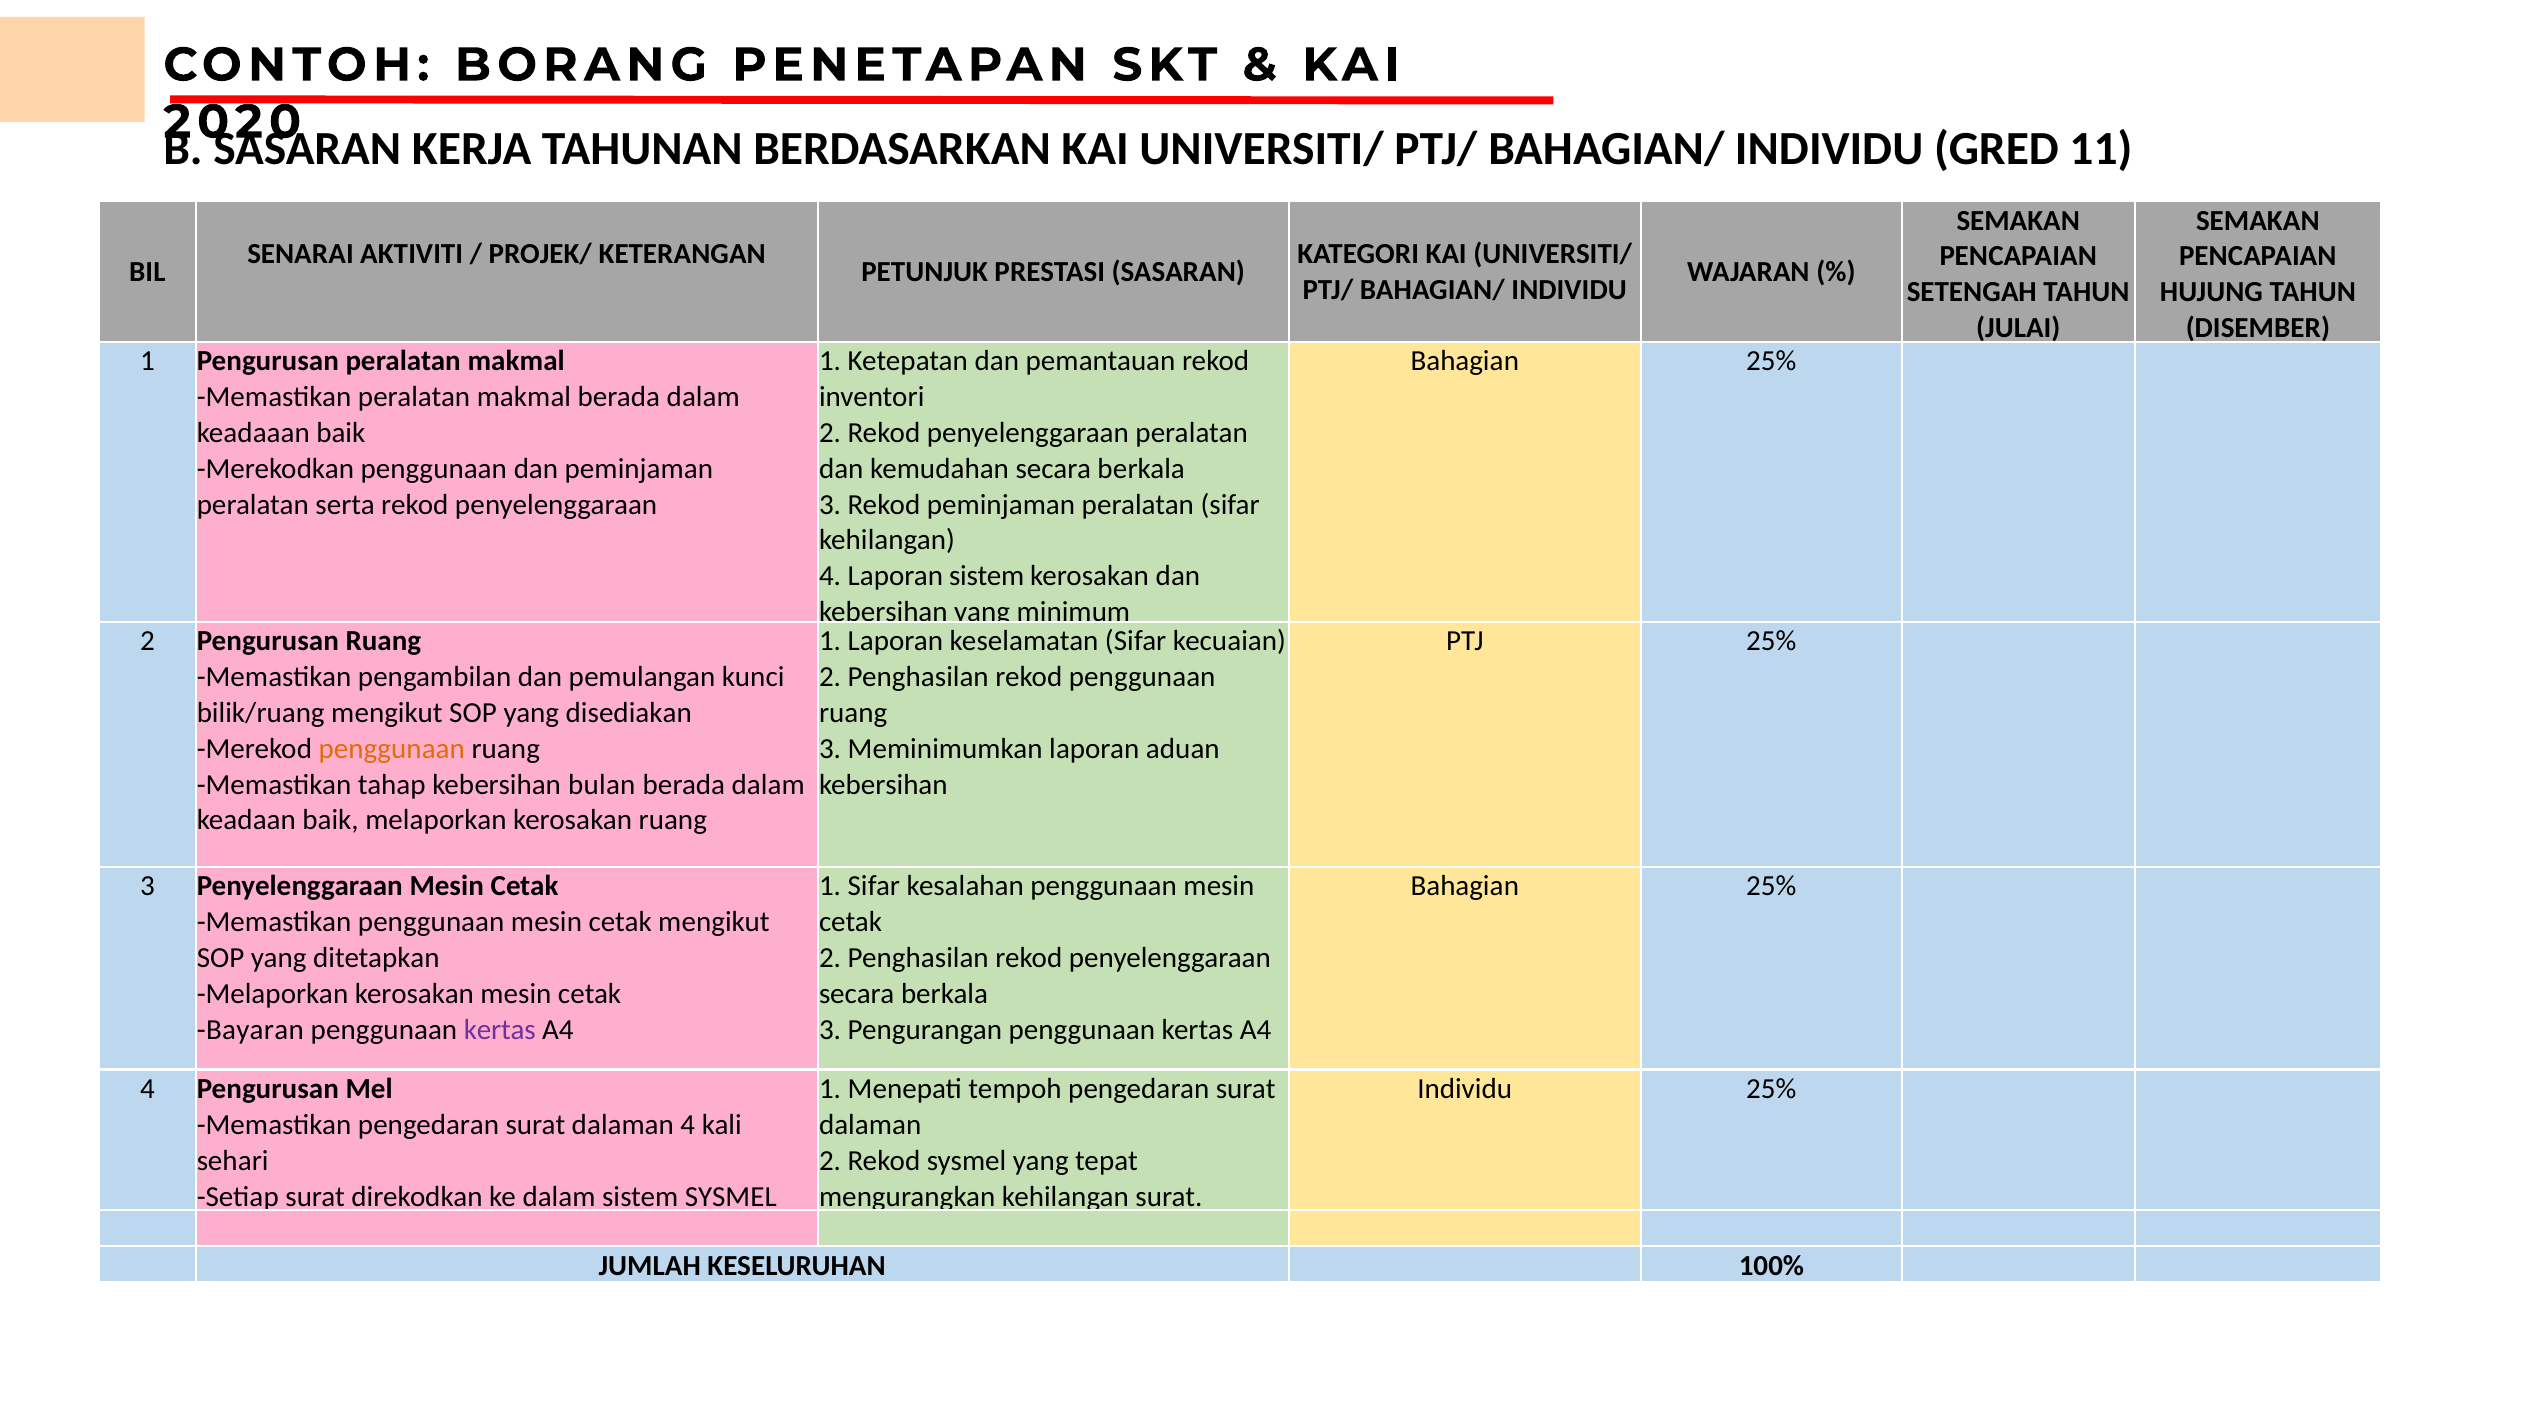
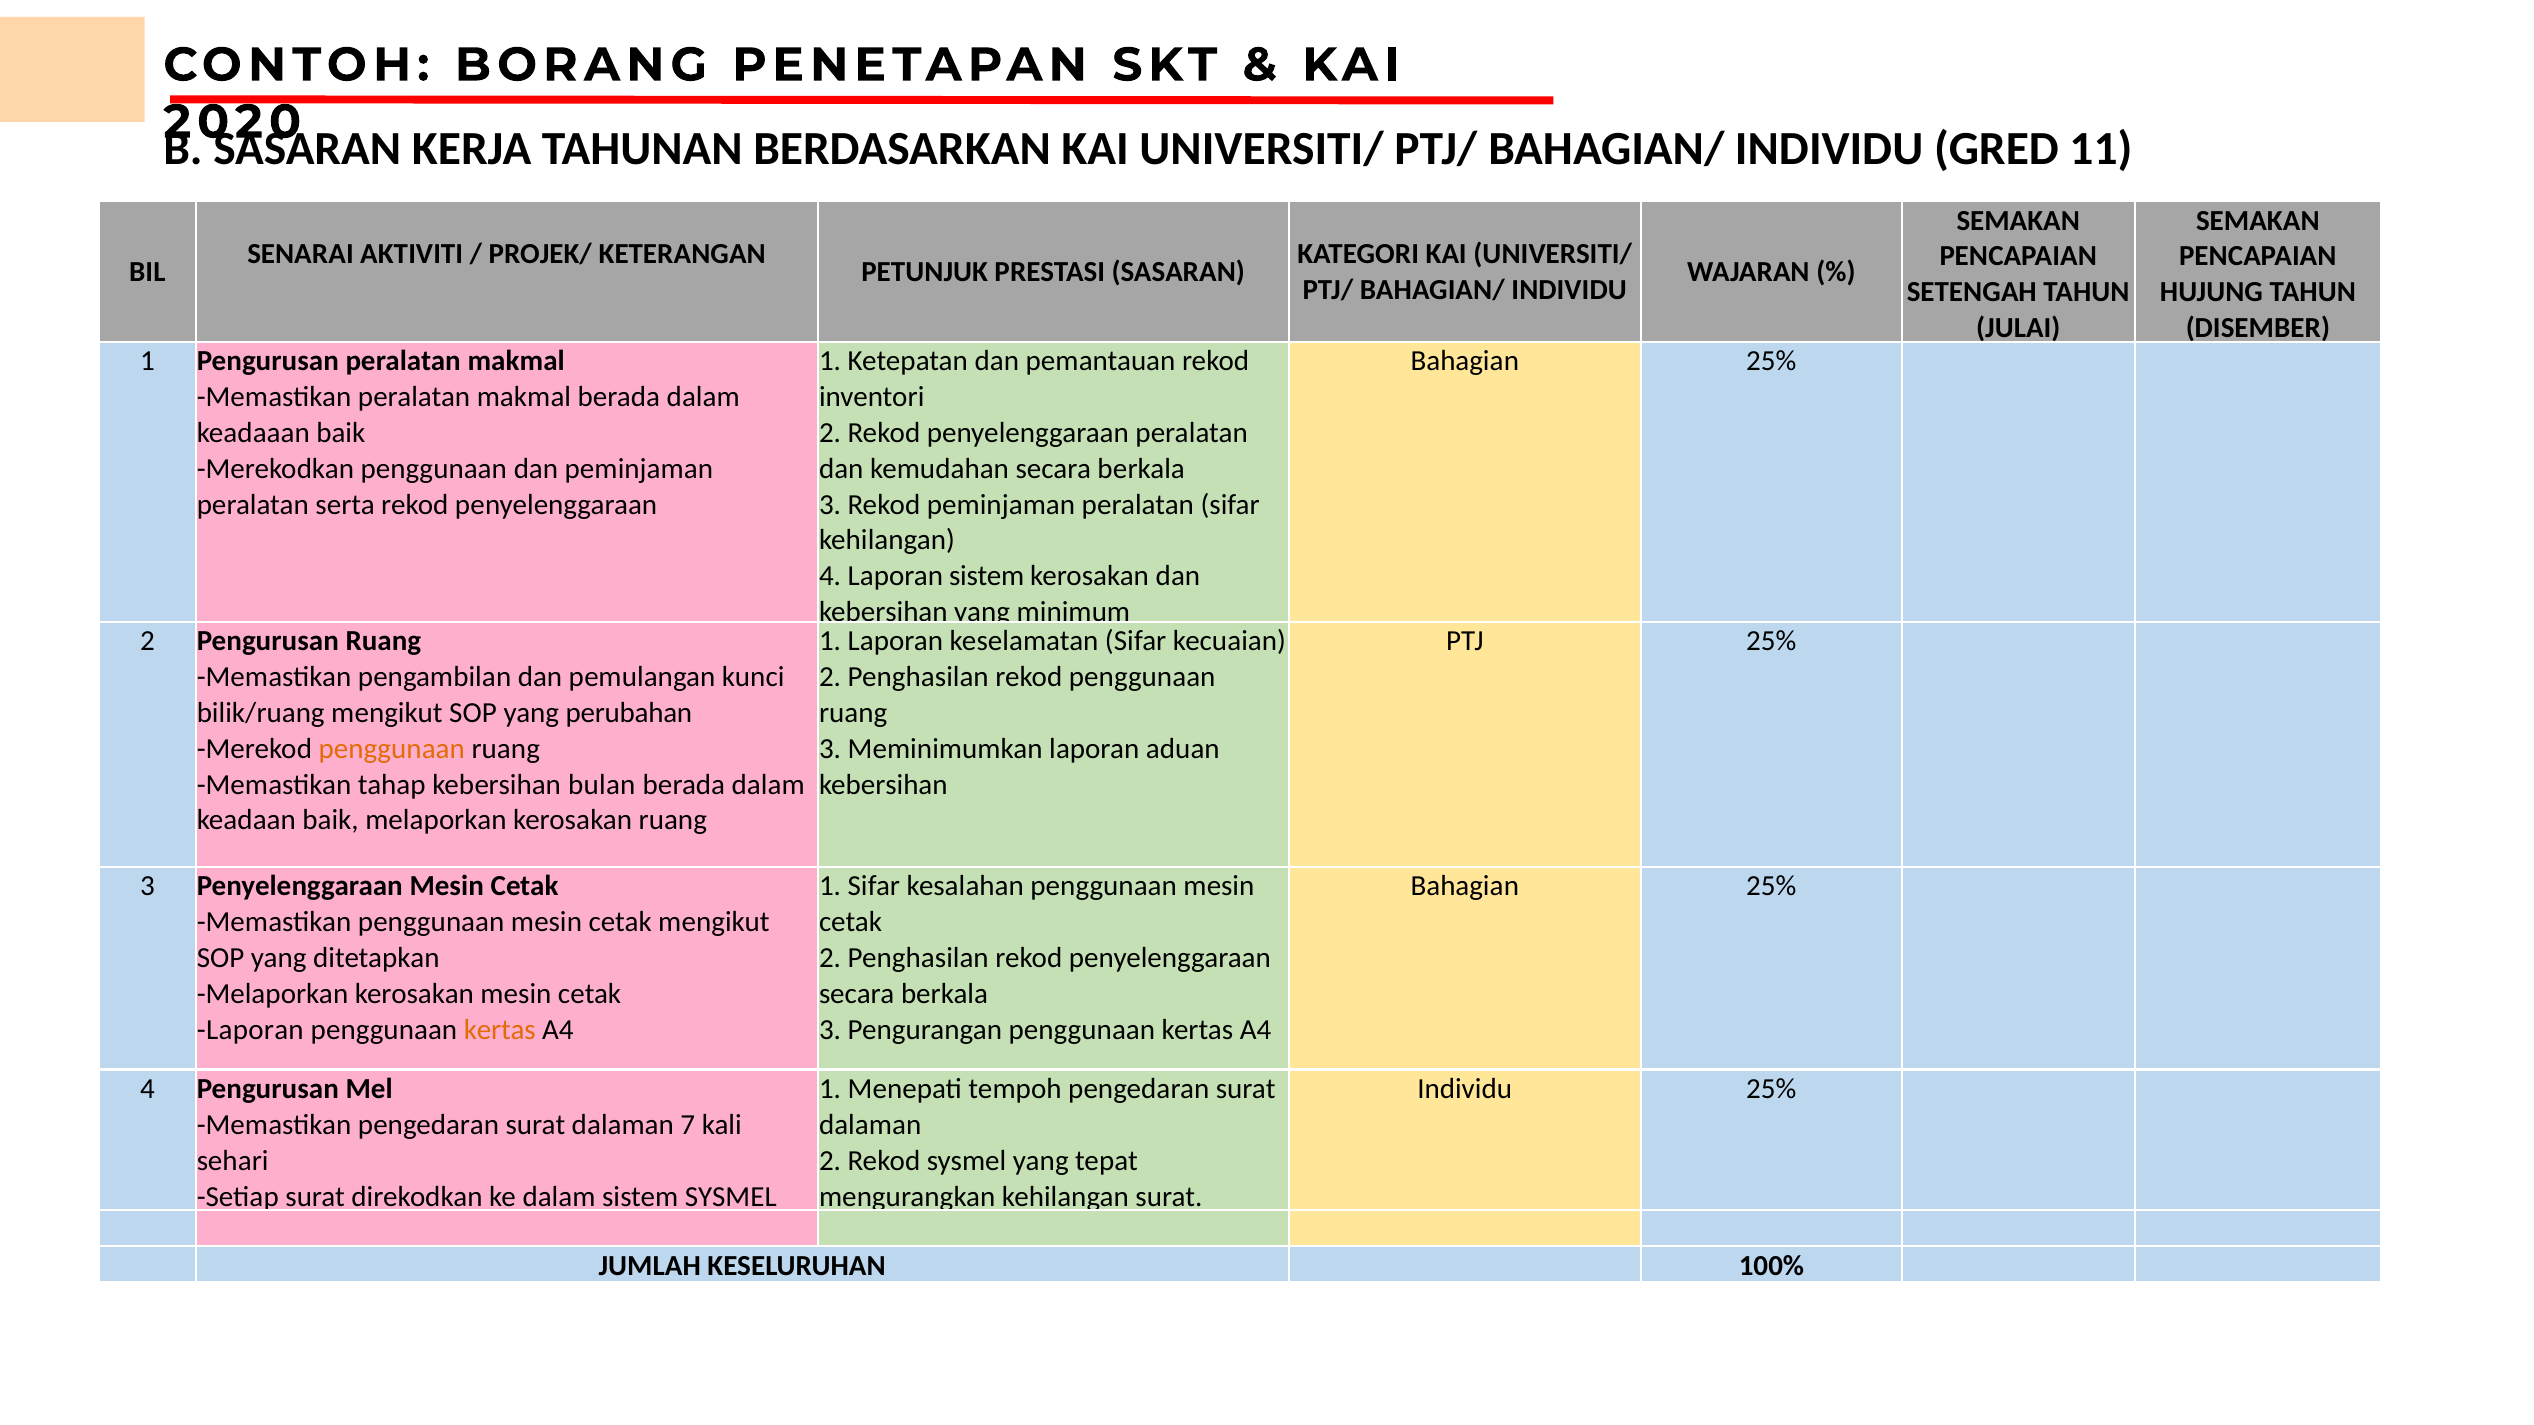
disediakan: disediakan -> perubahan
Bayaran at (250, 1030): Bayaran -> Laporan
kertas at (500, 1030) colour: purple -> orange
dalaman 4: 4 -> 7
